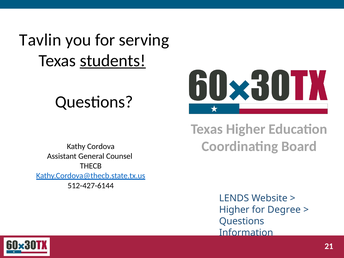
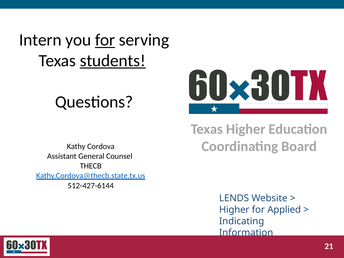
Tavlin: Tavlin -> Intern
for at (105, 40) underline: none -> present
Degree: Degree -> Applied
Questions at (242, 221): Questions -> Indicating
